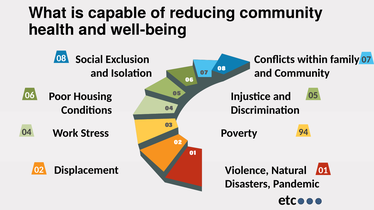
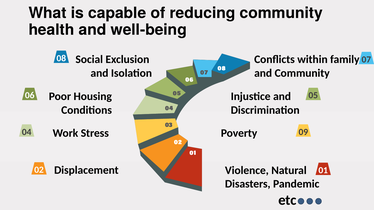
94: 94 -> 09
